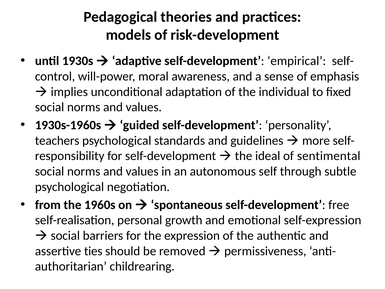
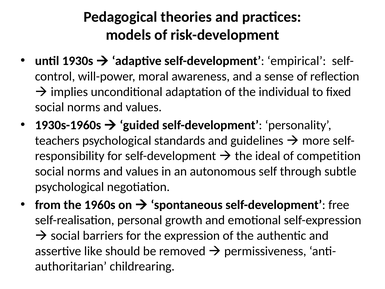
emphasis: emphasis -> reflection
sentimental: sentimental -> competition
ties: ties -> like
